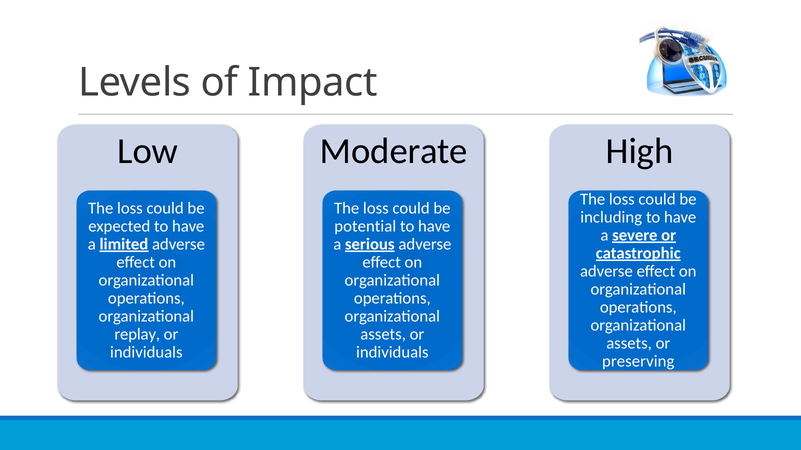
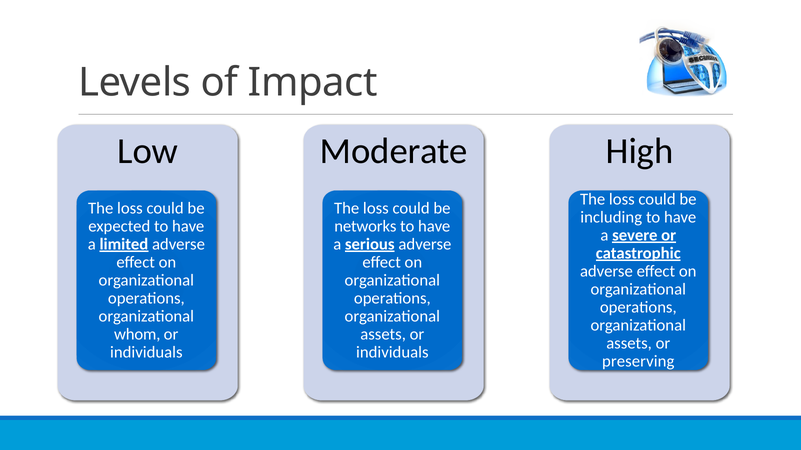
potential: potential -> networks
replay: replay -> whom
